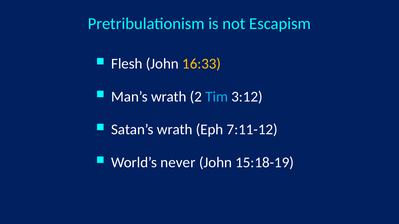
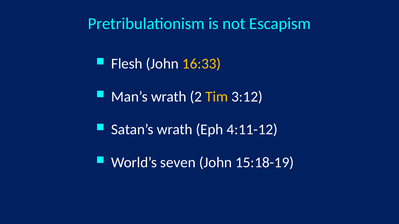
Tim colour: light blue -> yellow
7:11-12: 7:11-12 -> 4:11-12
never: never -> seven
